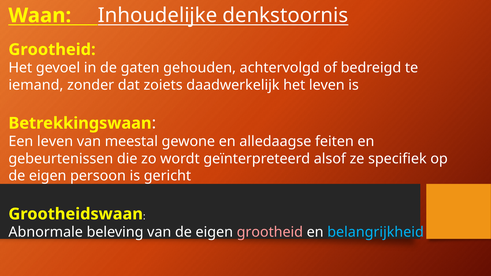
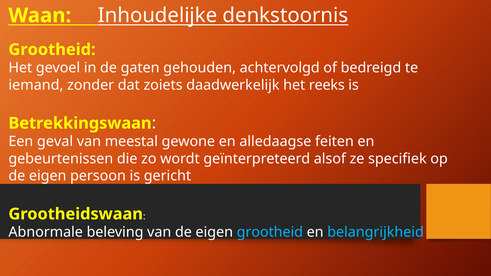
het leven: leven -> reeks
Een leven: leven -> geval
grootheid at (270, 232) colour: pink -> light blue
